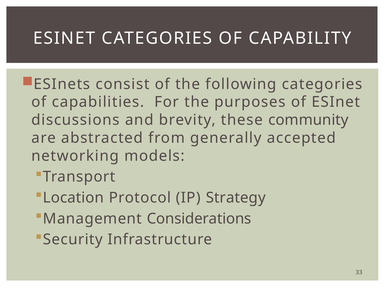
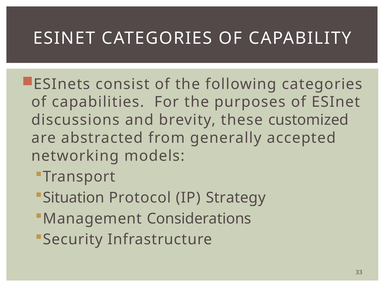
community: community -> customized
Location: Location -> Situation
